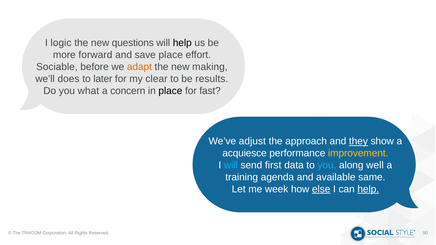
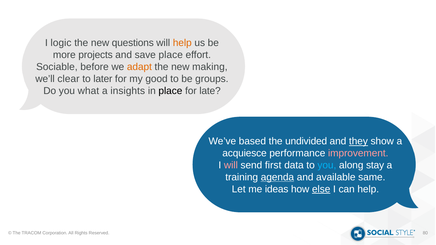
help at (182, 43) colour: black -> orange
forward: forward -> projects
does: does -> clear
clear: clear -> good
results: results -> groups
concern: concern -> insights
fast: fast -> late
adjust: adjust -> based
approach: approach -> undivided
improvement colour: yellow -> pink
will at (231, 165) colour: light blue -> pink
well: well -> stay
agenda underline: none -> present
week: week -> ideas
help at (368, 189) underline: present -> none
